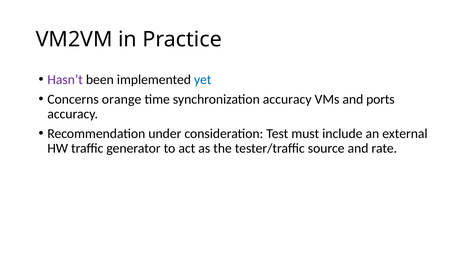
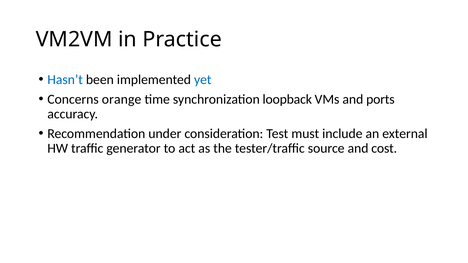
Hasn’t colour: purple -> blue
synchronization accuracy: accuracy -> loopback
rate: rate -> cost
